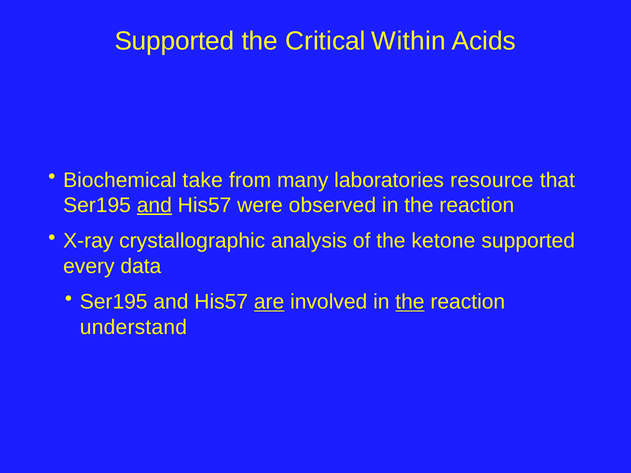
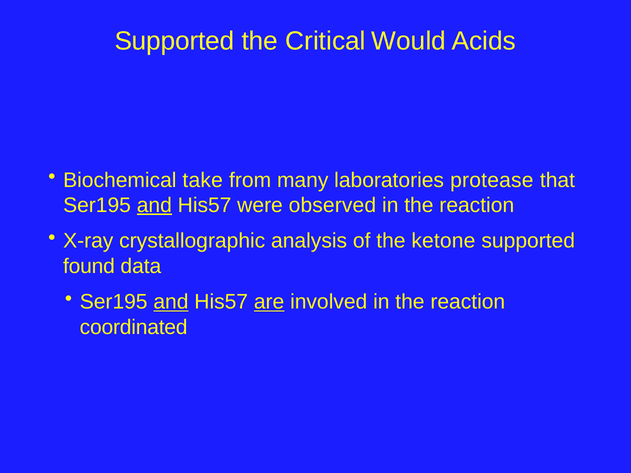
Within: Within -> Would
resource: resource -> protease
every: every -> found
and at (171, 302) underline: none -> present
the at (410, 302) underline: present -> none
understand: understand -> coordinated
